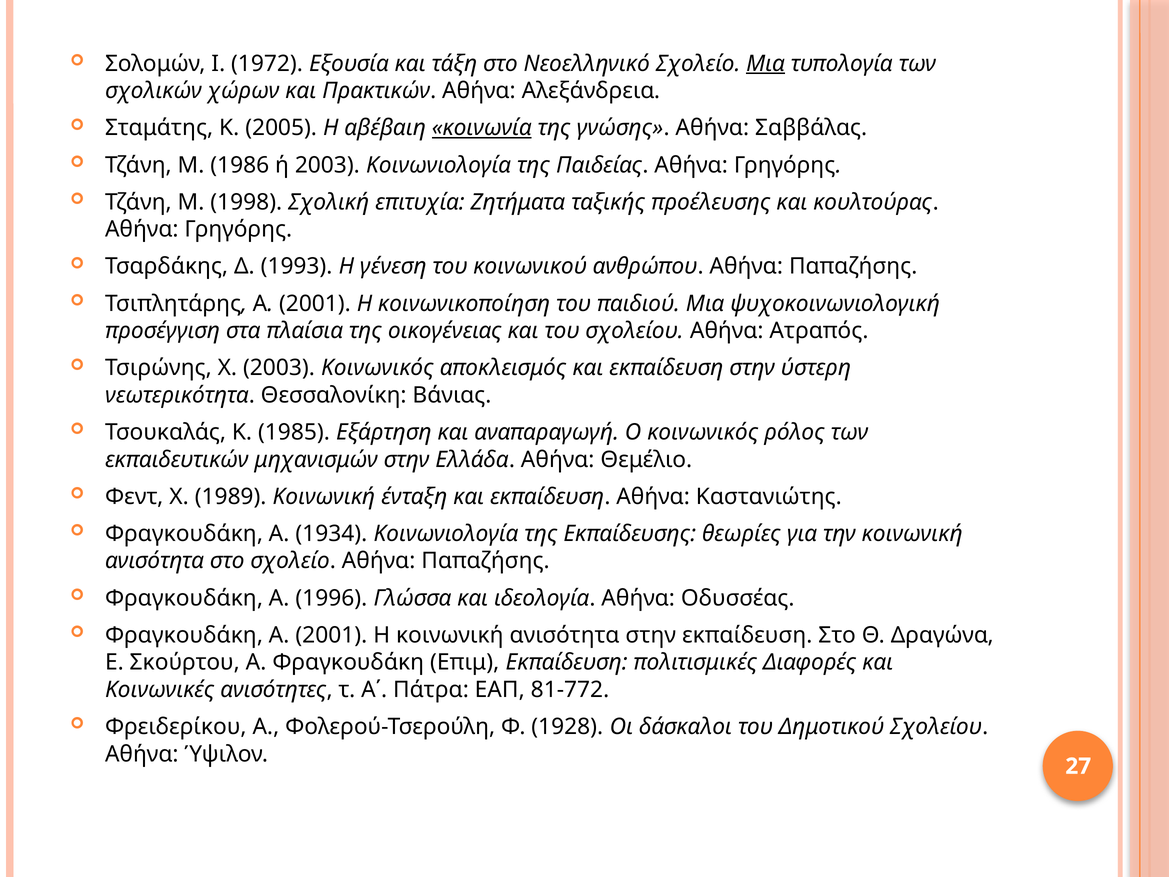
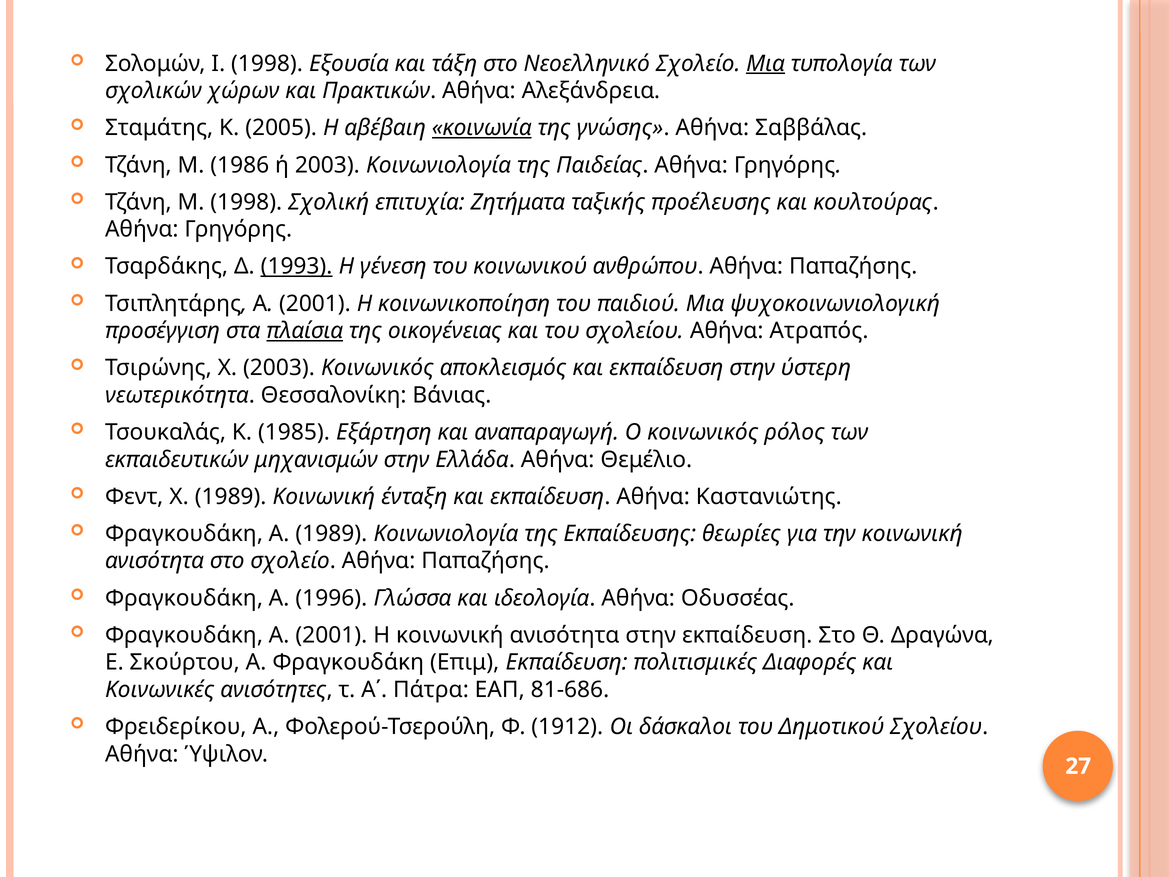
Ι 1972: 1972 -> 1998
1993 underline: none -> present
πλαίσια underline: none -> present
Α 1934: 1934 -> 1989
81-772: 81-772 -> 81-686
1928: 1928 -> 1912
